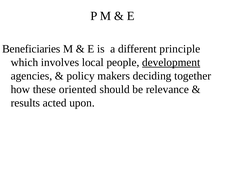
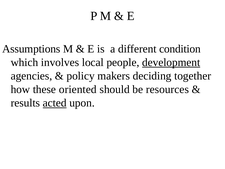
Beneficiaries: Beneficiaries -> Assumptions
principle: principle -> condition
relevance: relevance -> resources
acted underline: none -> present
